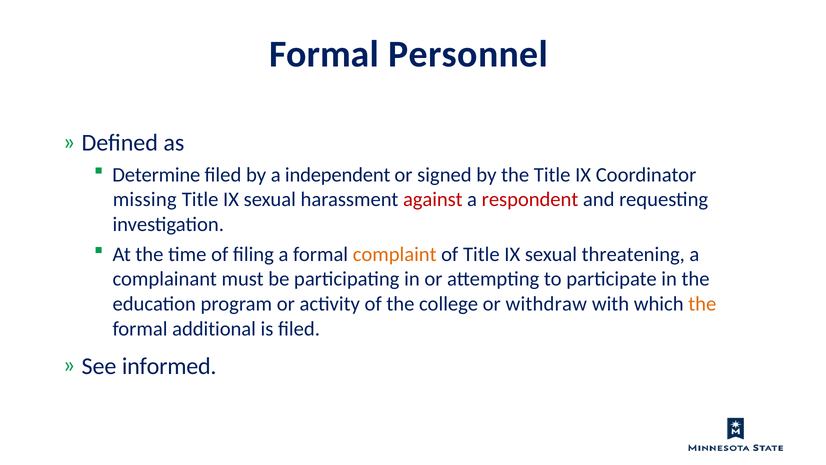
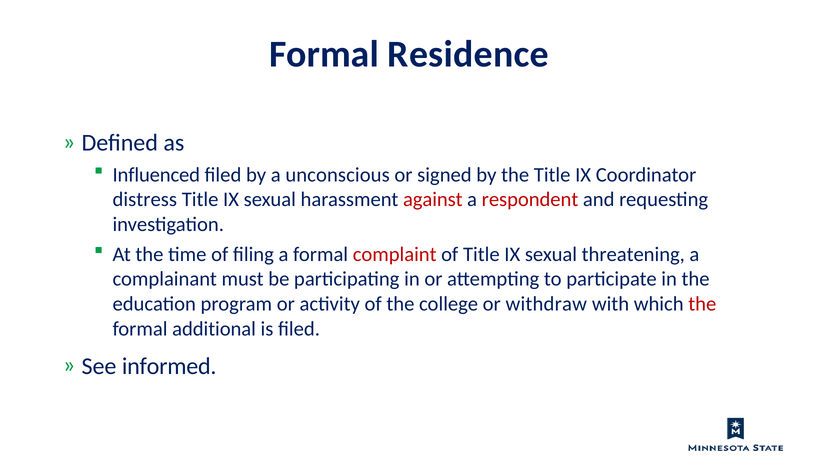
Personnel: Personnel -> Residence
Determine: Determine -> Influenced
independent: independent -> unconscious
missing: missing -> distress
complaint colour: orange -> red
the at (702, 304) colour: orange -> red
